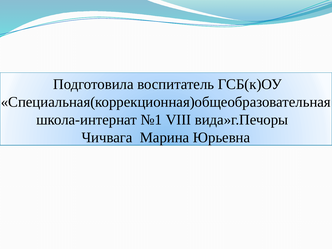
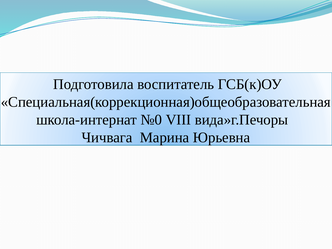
№1: №1 -> №0
